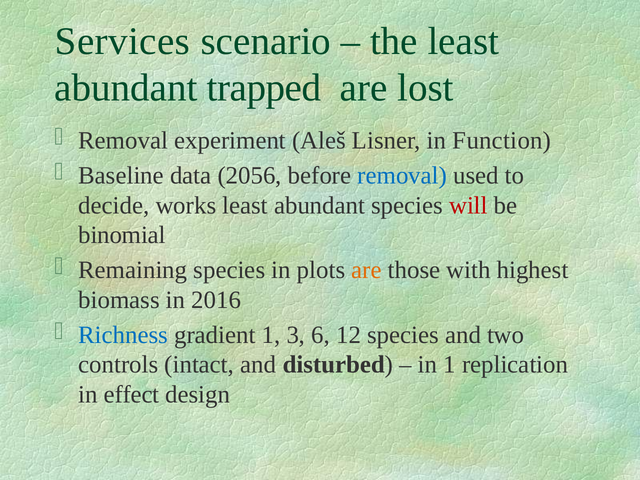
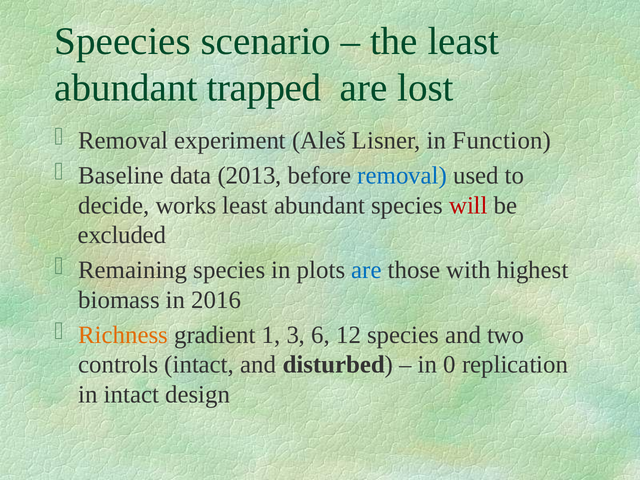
Services: Services -> Speecies
2056: 2056 -> 2013
binomial: binomial -> excluded
are at (366, 270) colour: orange -> blue
Richness colour: blue -> orange
in 1: 1 -> 0
in effect: effect -> intact
